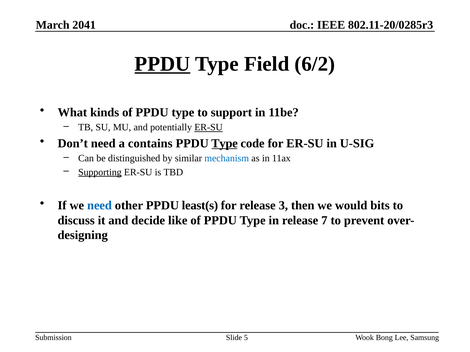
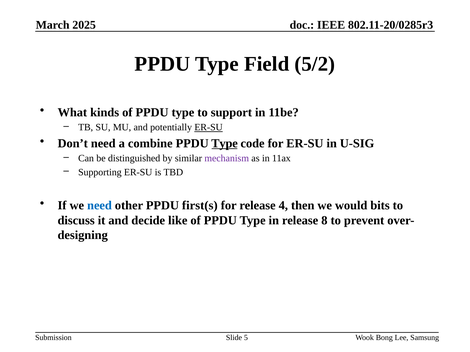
2041: 2041 -> 2025
PPDU at (162, 64) underline: present -> none
6/2: 6/2 -> 5/2
contains: contains -> combine
mechanism colour: blue -> purple
Supporting underline: present -> none
least(s: least(s -> first(s
3: 3 -> 4
7: 7 -> 8
